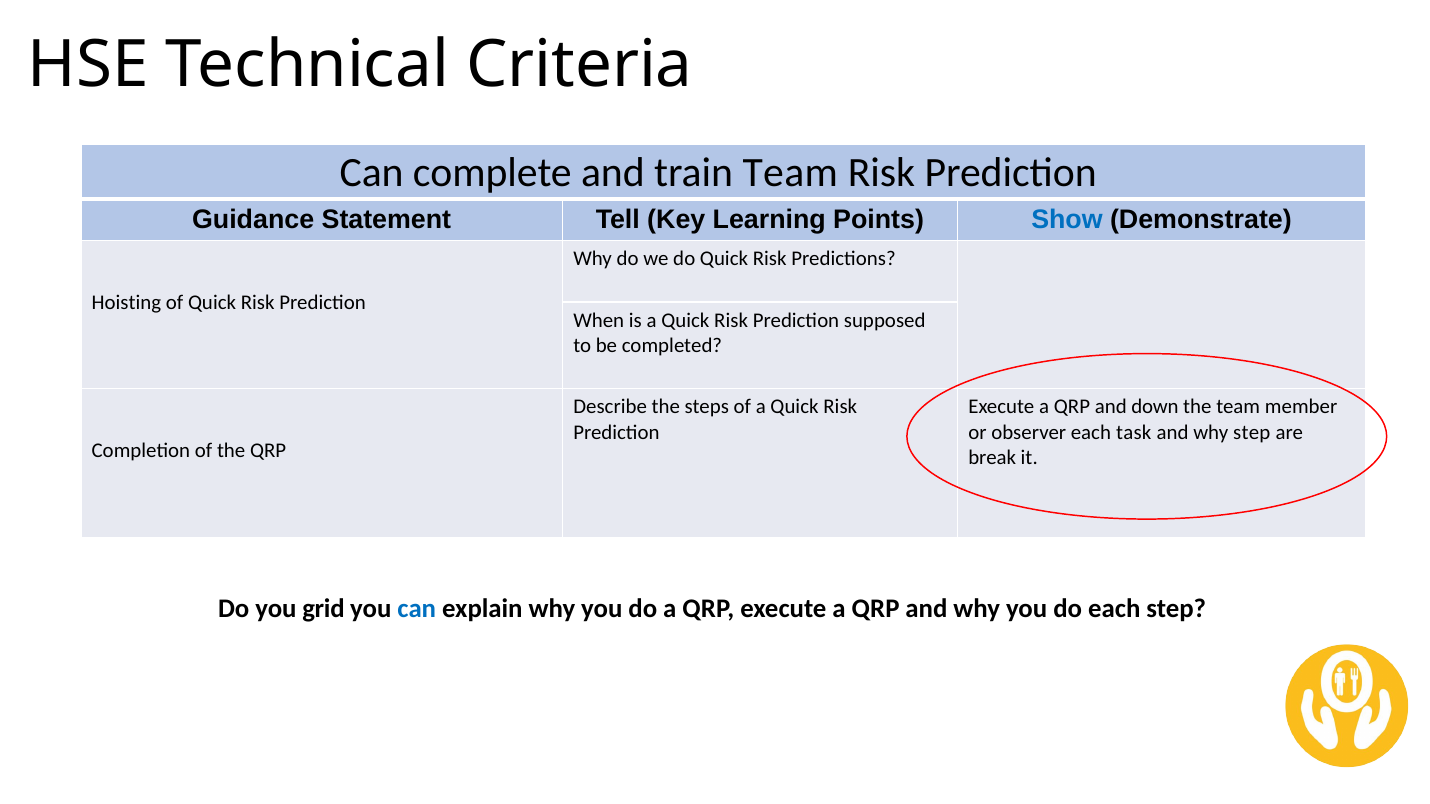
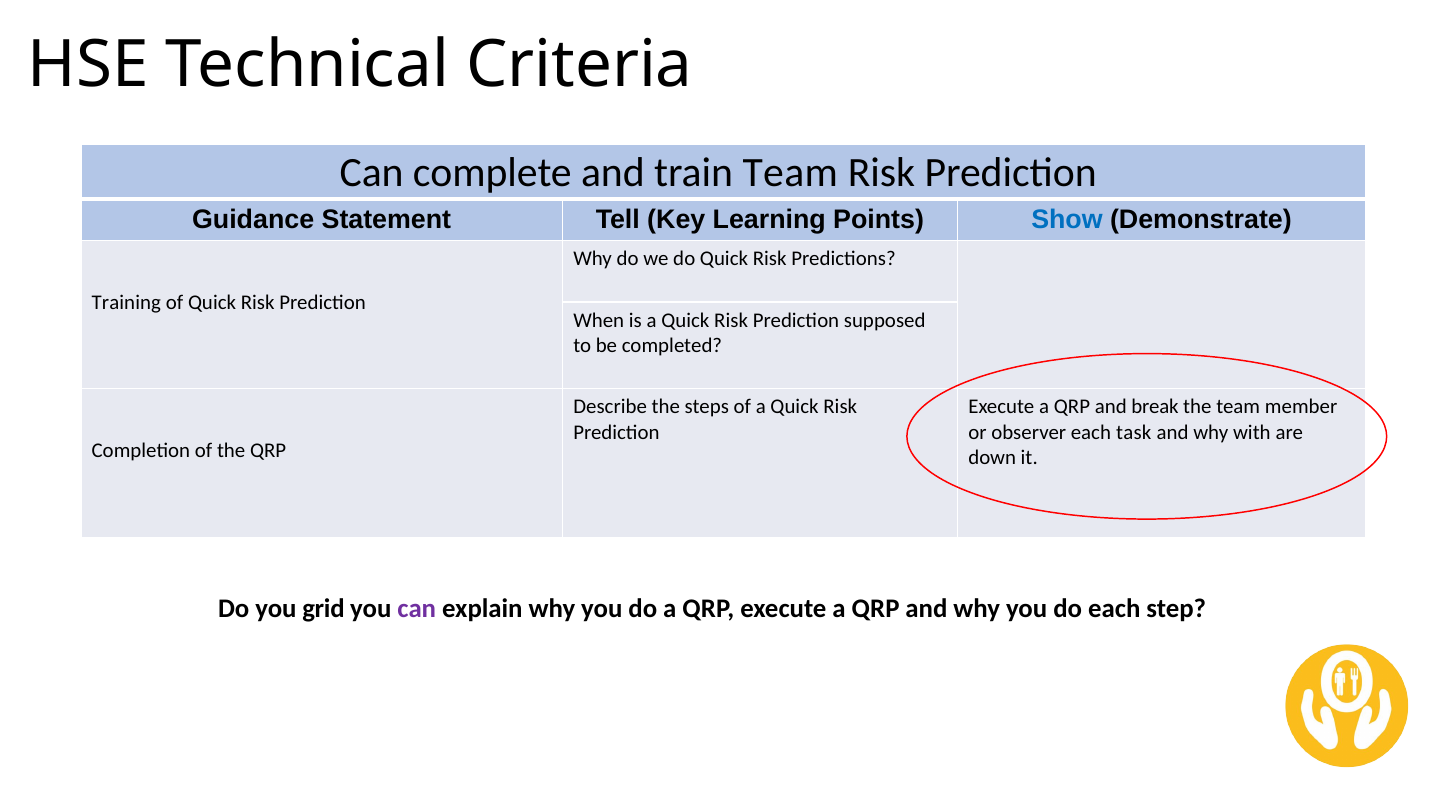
Hoisting: Hoisting -> Training
down: down -> break
why step: step -> with
break: break -> down
can at (417, 608) colour: blue -> purple
